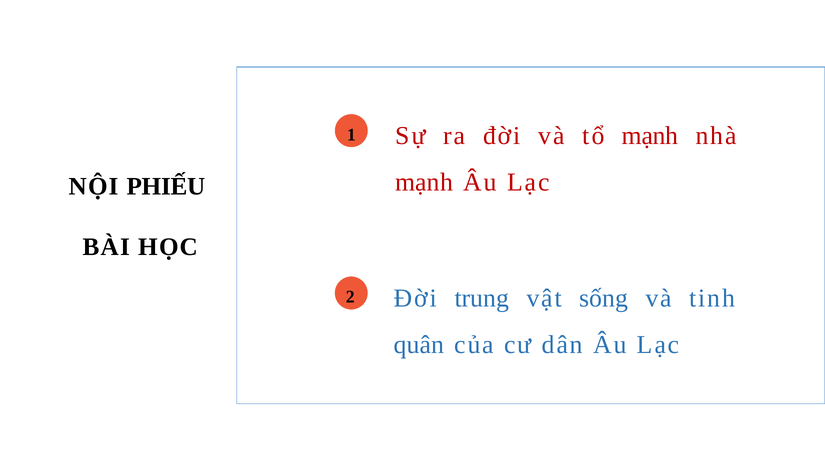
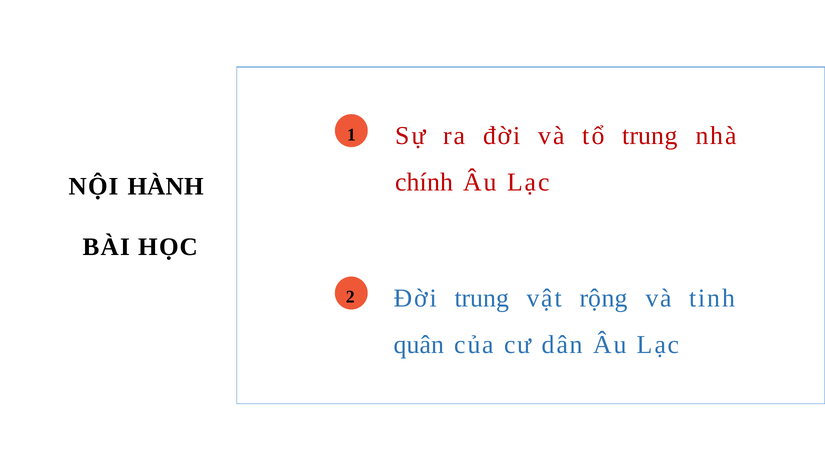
tổ mạnh: mạnh -> trung
mạnh at (424, 182): mạnh -> chính
PHIẾU: PHIẾU -> HÀNH
sống: sống -> rộng
